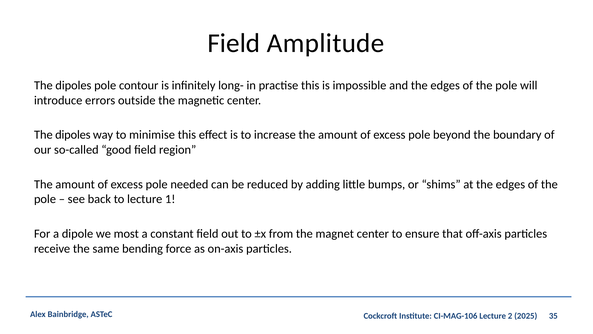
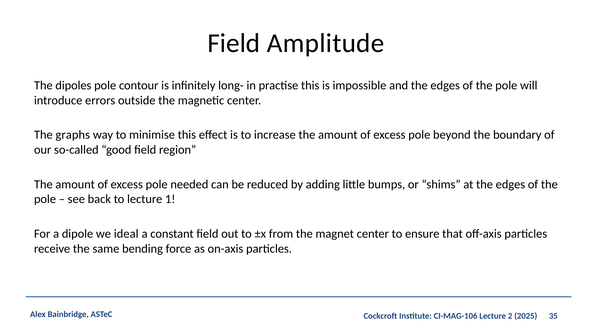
dipoles at (73, 135): dipoles -> graphs
most: most -> ideal
